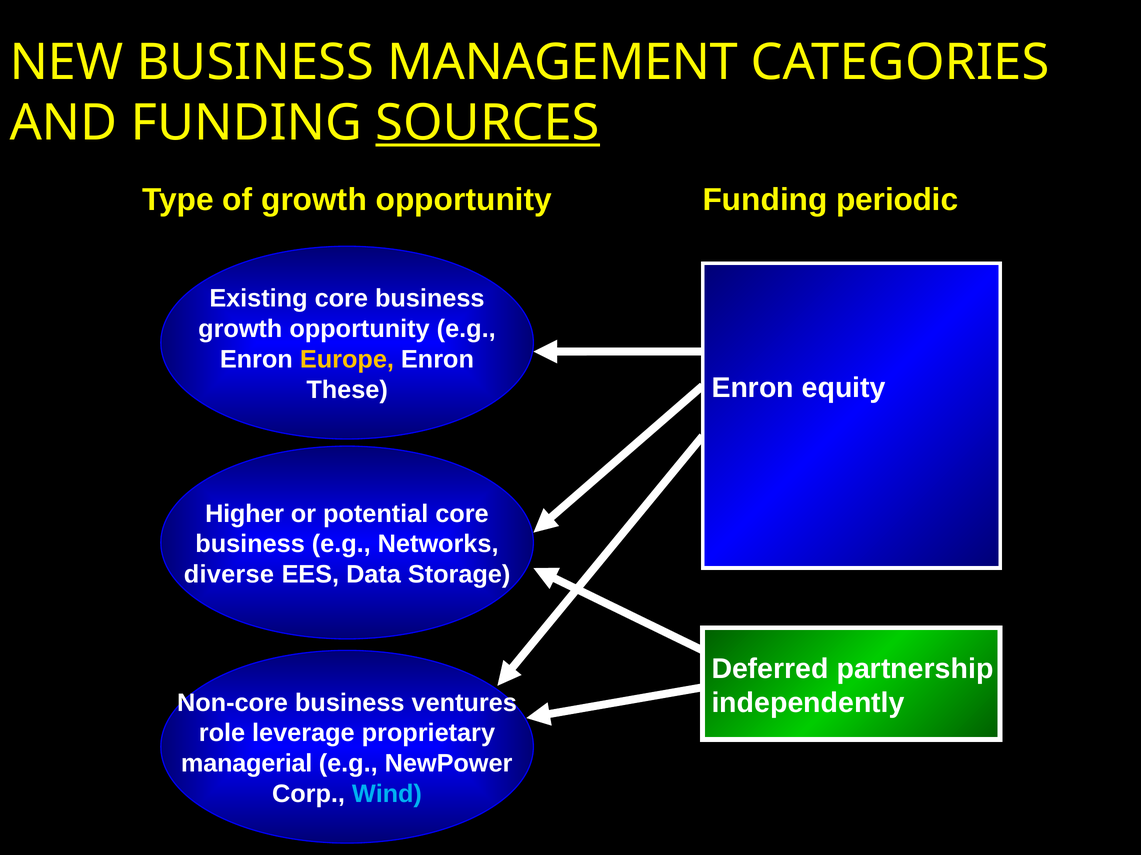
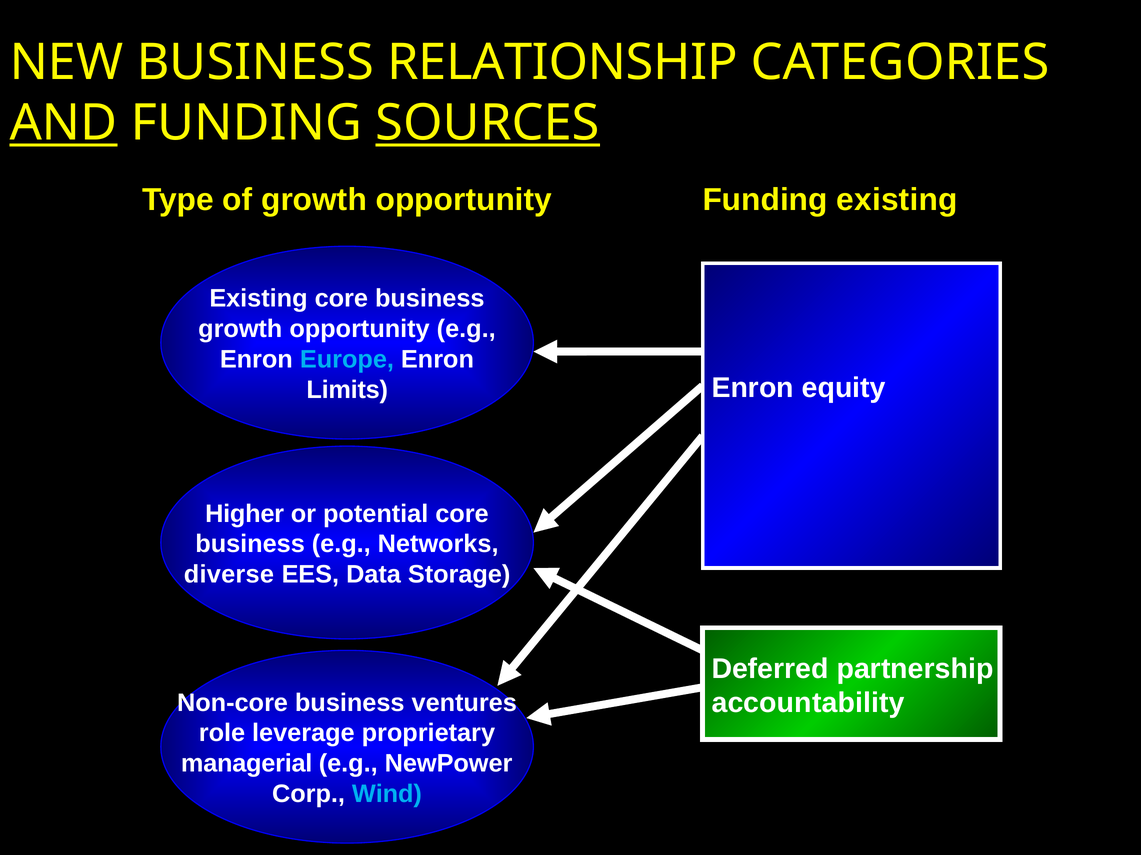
MANAGEMENT: MANAGEMENT -> RELATIONSHIP
AND underline: none -> present
Funding periodic: periodic -> existing
Europe colour: yellow -> light blue
These: These -> Limits
independently: independently -> accountability
